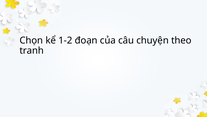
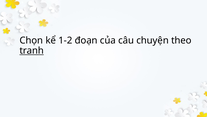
tranh underline: none -> present
